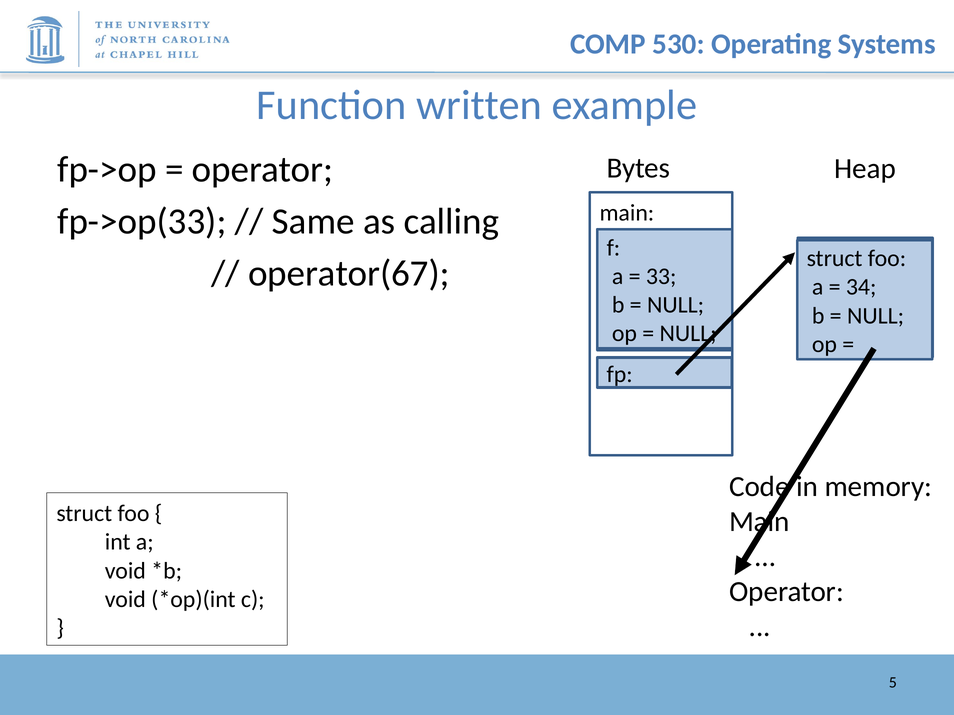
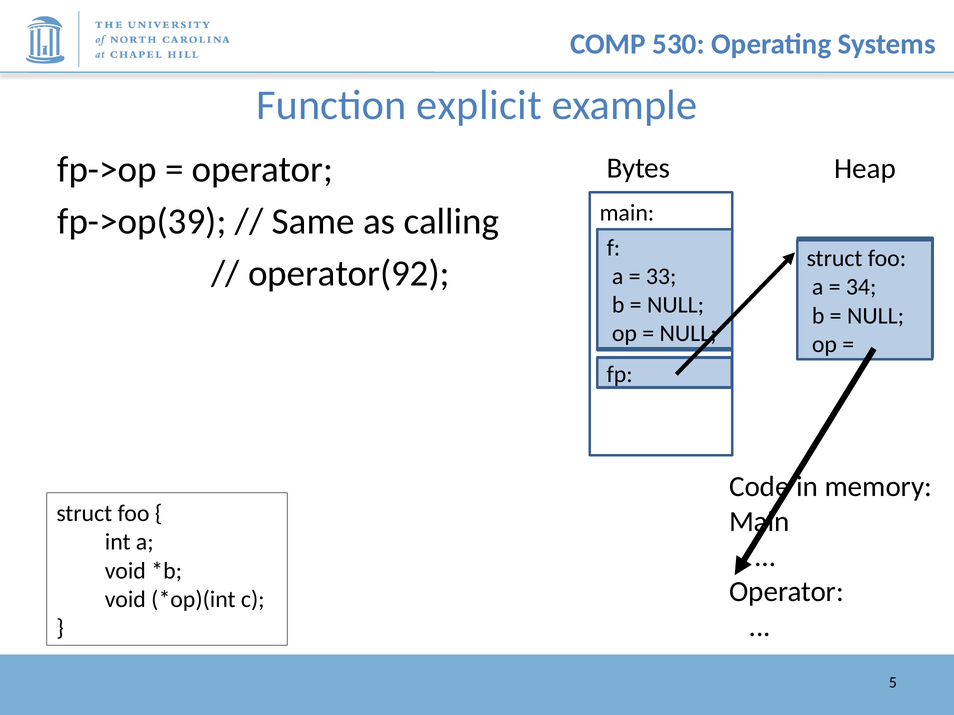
written: written -> explicit
fp->op(33: fp->op(33 -> fp->op(39
operator(67: operator(67 -> operator(92
